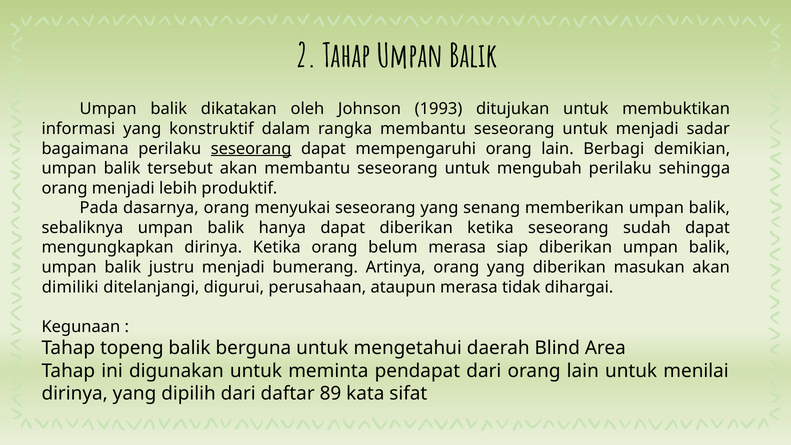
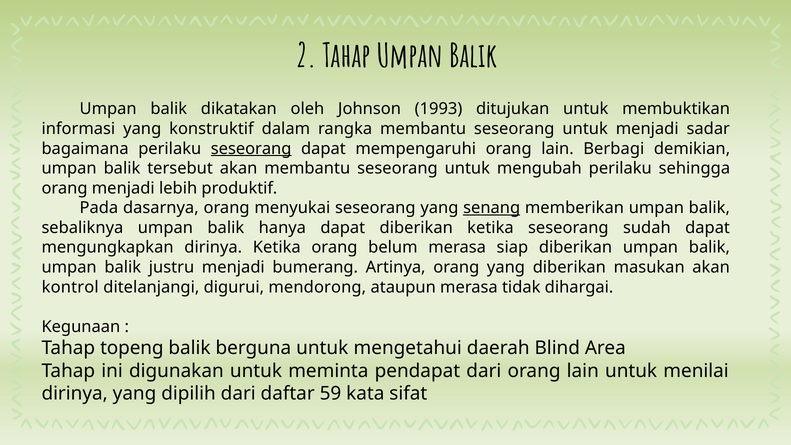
senang underline: none -> present
dimiliki: dimiliki -> kontrol
perusahaan: perusahaan -> mendorong
89: 89 -> 59
